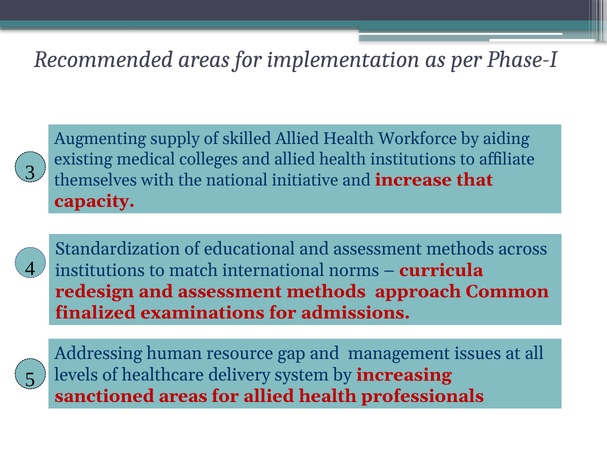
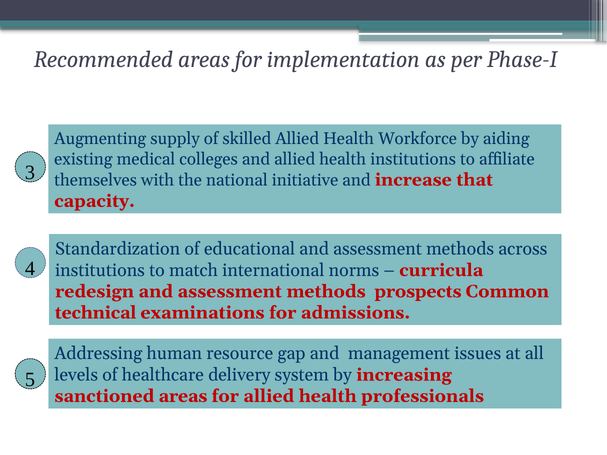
approach: approach -> prospects
finalized: finalized -> technical
